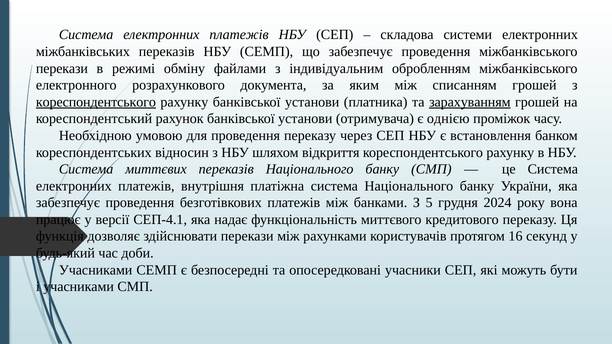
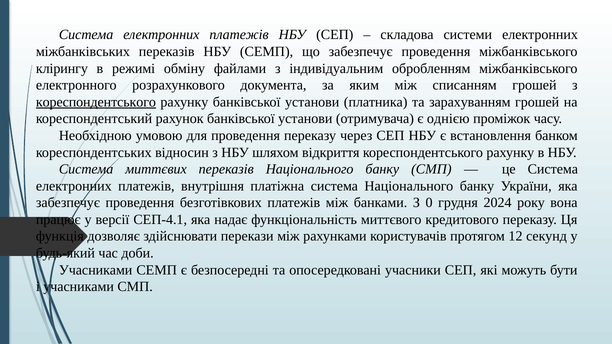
перекази at (62, 68): перекази -> клірингу
зарахуванням underline: present -> none
5: 5 -> 0
16: 16 -> 12
